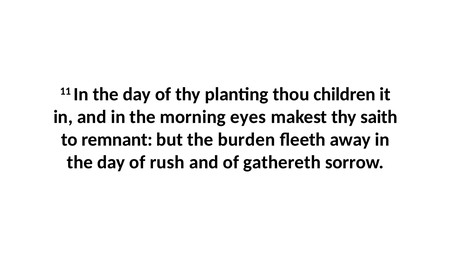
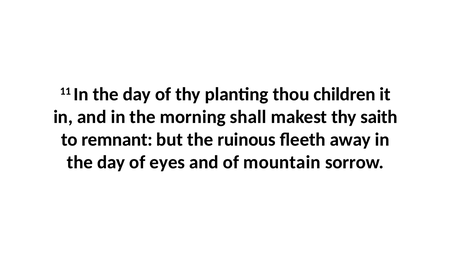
eyes: eyes -> shall
burden: burden -> ruinous
rush: rush -> eyes
gathereth: gathereth -> mountain
